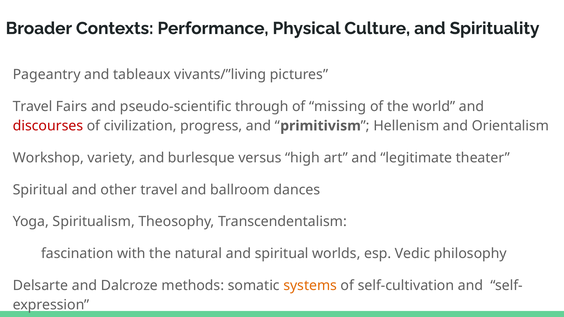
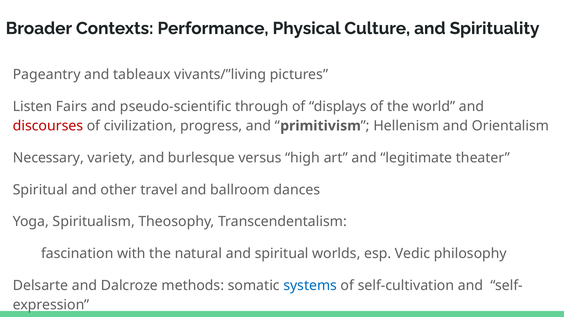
Travel at (33, 106): Travel -> Listen
missing: missing -> displays
Workshop: Workshop -> Necessary
systems colour: orange -> blue
